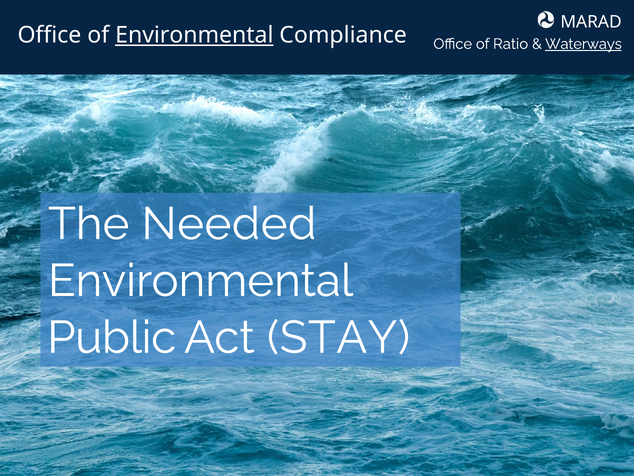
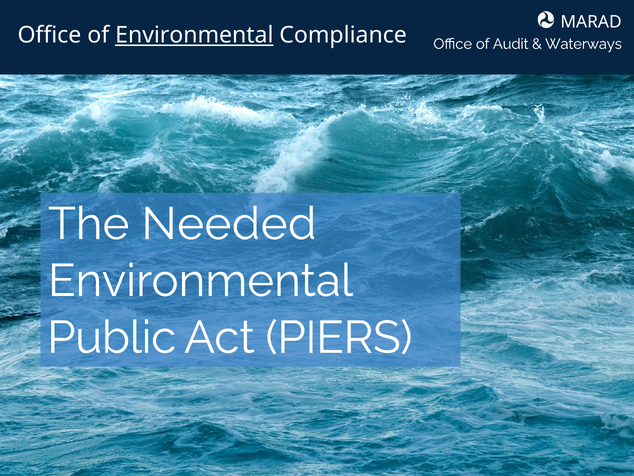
Ratio: Ratio -> Audit
Waterways underline: present -> none
STAY: STAY -> PIERS
